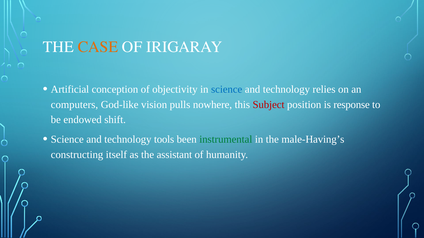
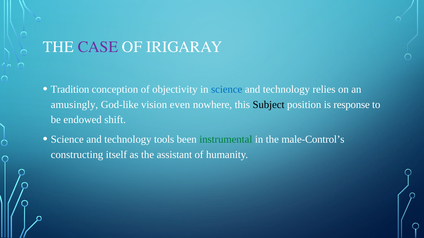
CASE colour: orange -> purple
Artificial: Artificial -> Tradition
computers: computers -> amusingly
pulls: pulls -> even
Subject colour: red -> black
male-Having’s: male-Having’s -> male-Control’s
